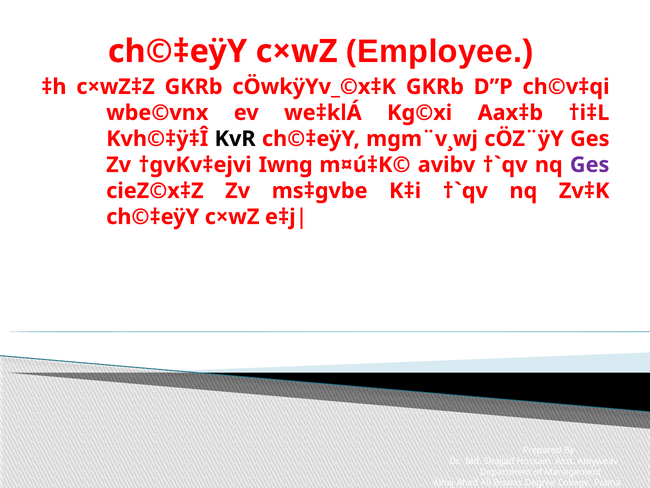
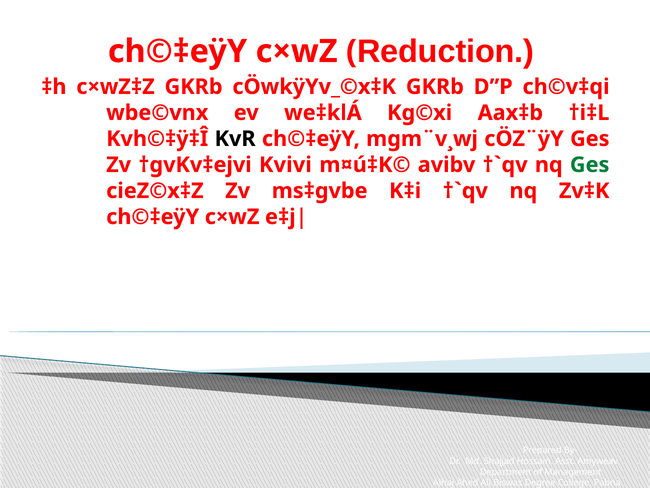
Employee: Employee -> Reduction
Iwng: Iwng -> Kvivi
Ges at (590, 165) colour: purple -> green
